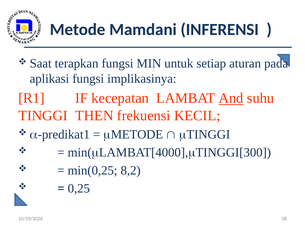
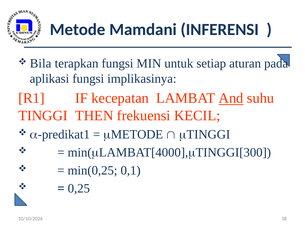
Saat: Saat -> Bila
8,2: 8,2 -> 0,1
